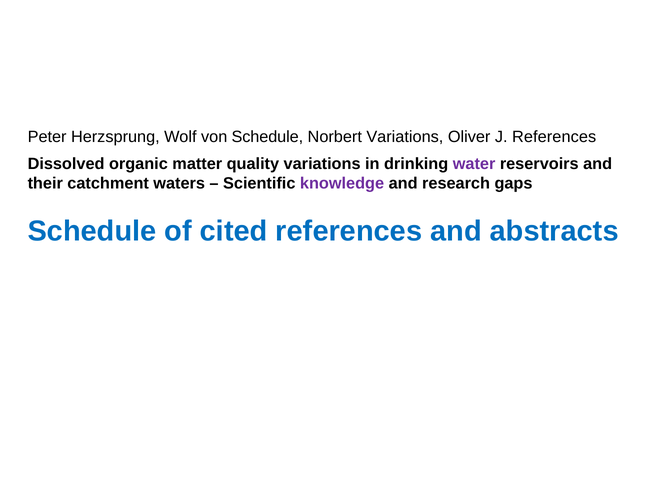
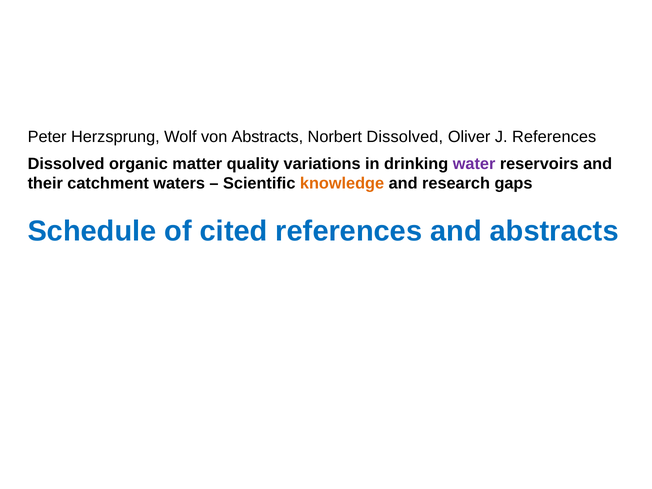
von Schedule: Schedule -> Abstracts
Norbert Variations: Variations -> Dissolved
knowledge colour: purple -> orange
